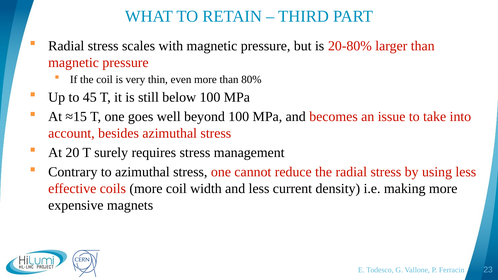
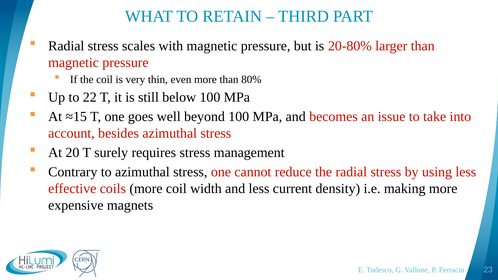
45: 45 -> 22
